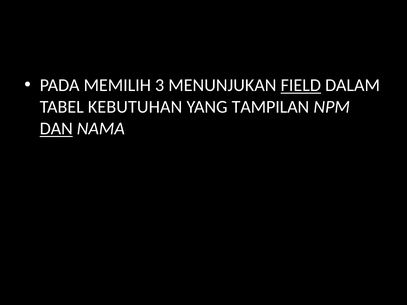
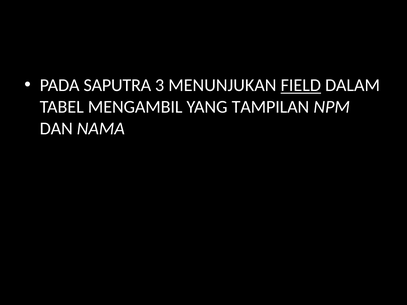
MEMILIH: MEMILIH -> SAPUTRA
KEBUTUHAN: KEBUTUHAN -> MENGAMBIL
DAN underline: present -> none
